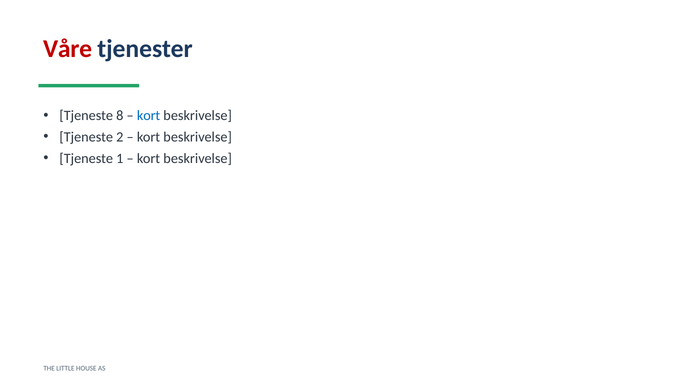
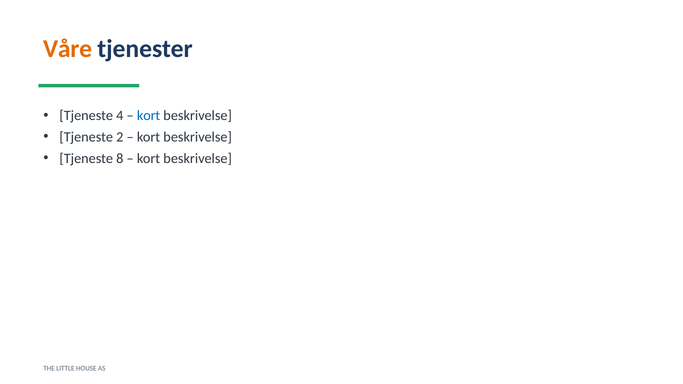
Våre colour: red -> orange
8: 8 -> 4
1: 1 -> 8
